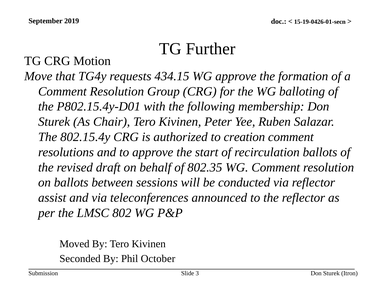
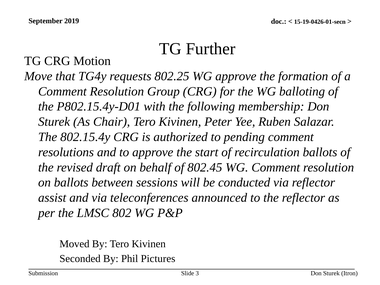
434.15: 434.15 -> 802.25
creation: creation -> pending
802.35: 802.35 -> 802.45
October: October -> Pictures
